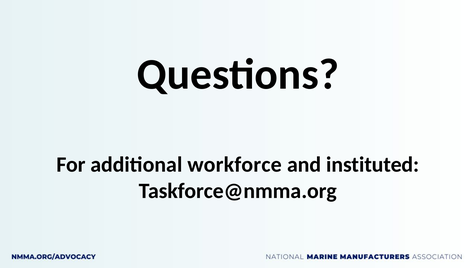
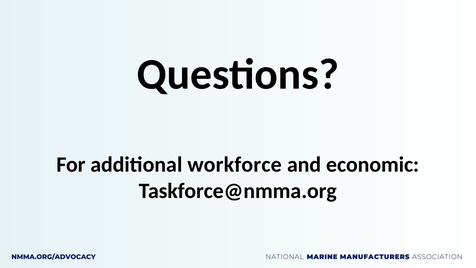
instituted: instituted -> economic
